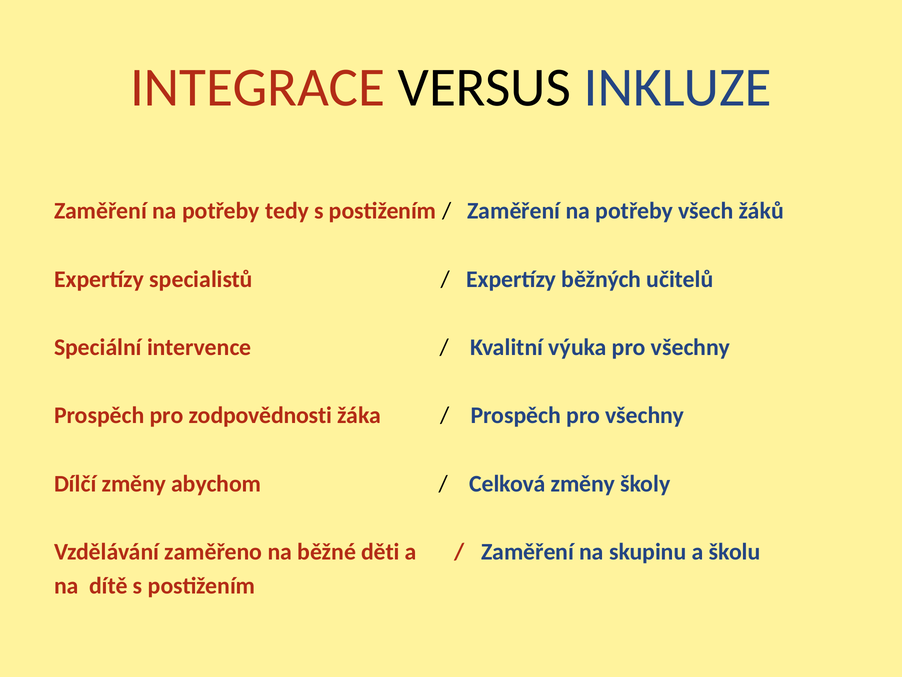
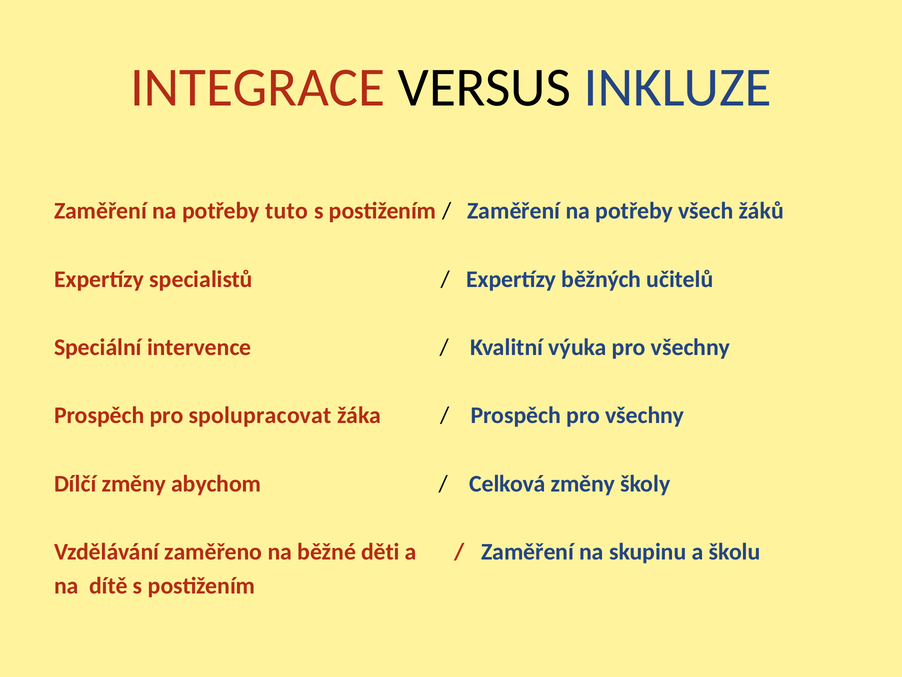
tedy: tedy -> tuto
zodpovědnosti: zodpovědnosti -> spolupracovat
